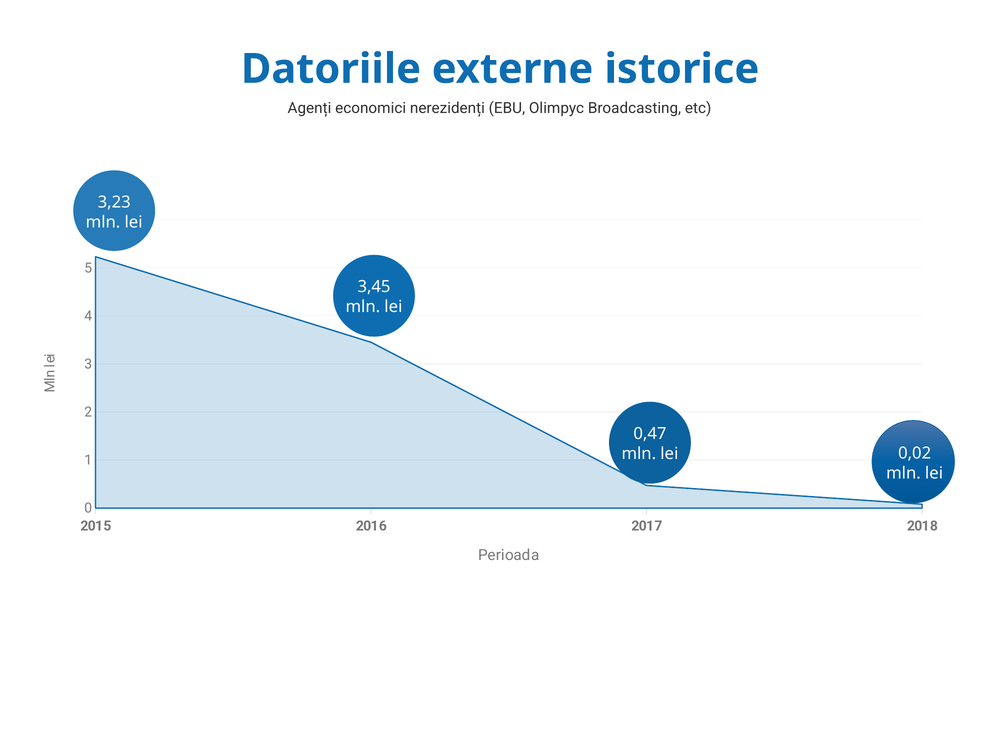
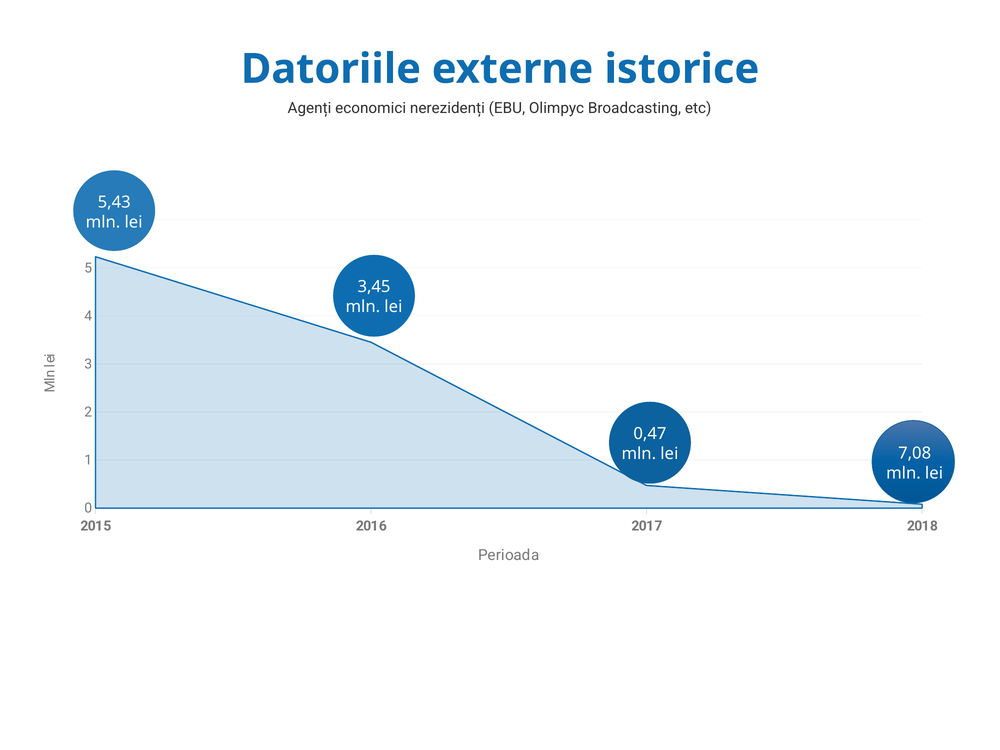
3,23: 3,23 -> 5,43
0,02: 0,02 -> 7,08
